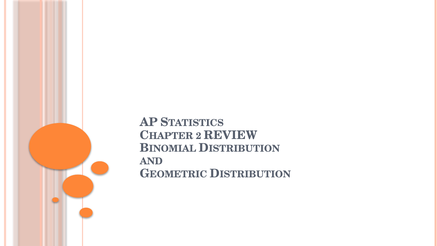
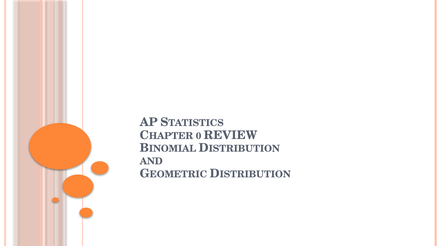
2: 2 -> 0
